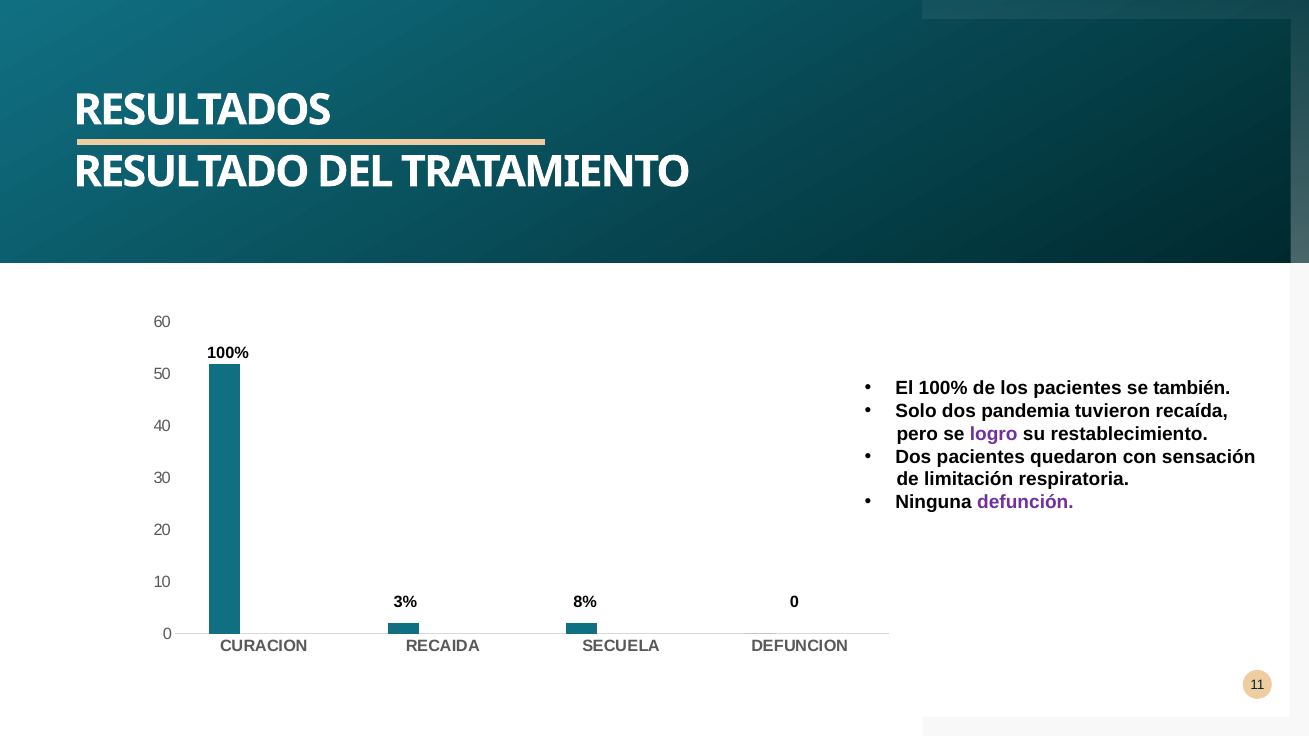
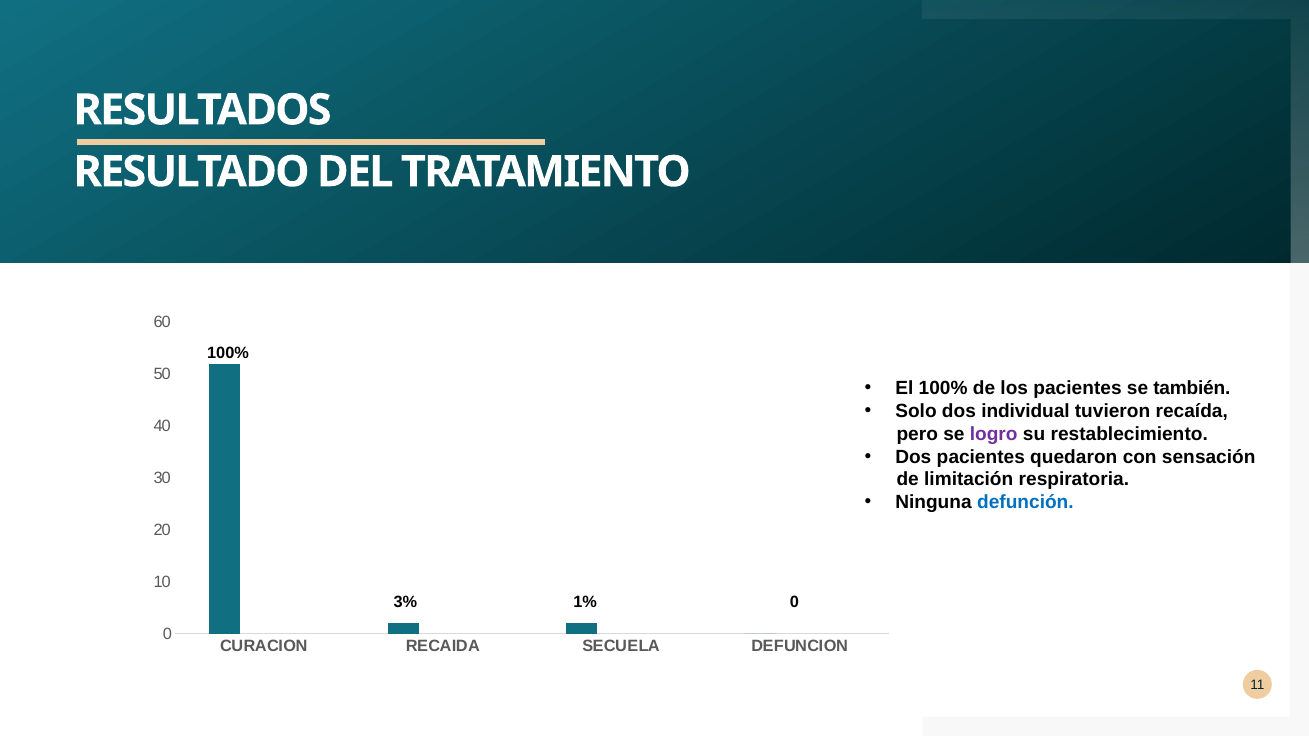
pandemia: pandemia -> individual
defunción colour: purple -> blue
8%: 8% -> 1%
